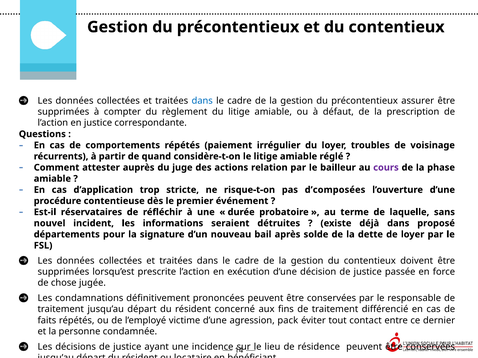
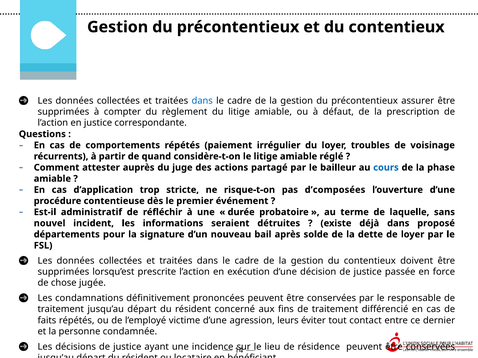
relation: relation -> partagé
cours colour: purple -> blue
réservataires: réservataires -> administratif
pack: pack -> leurs
